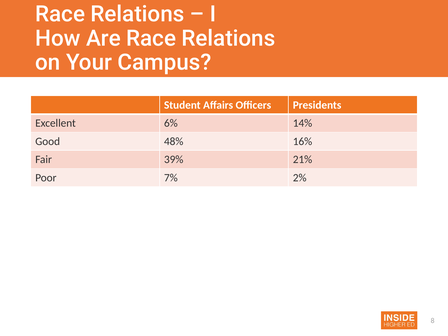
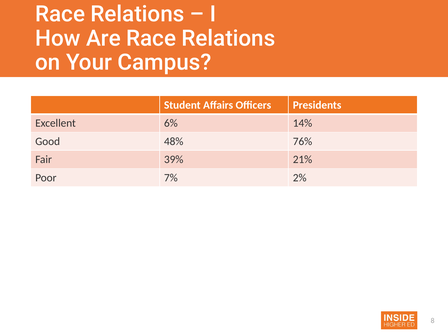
16%: 16% -> 76%
